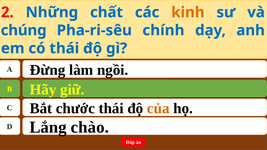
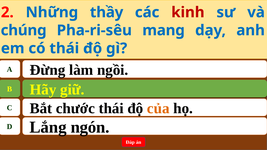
chất: chất -> thầy
kinh colour: orange -> red
chính: chính -> mang
chào: chào -> ngón
